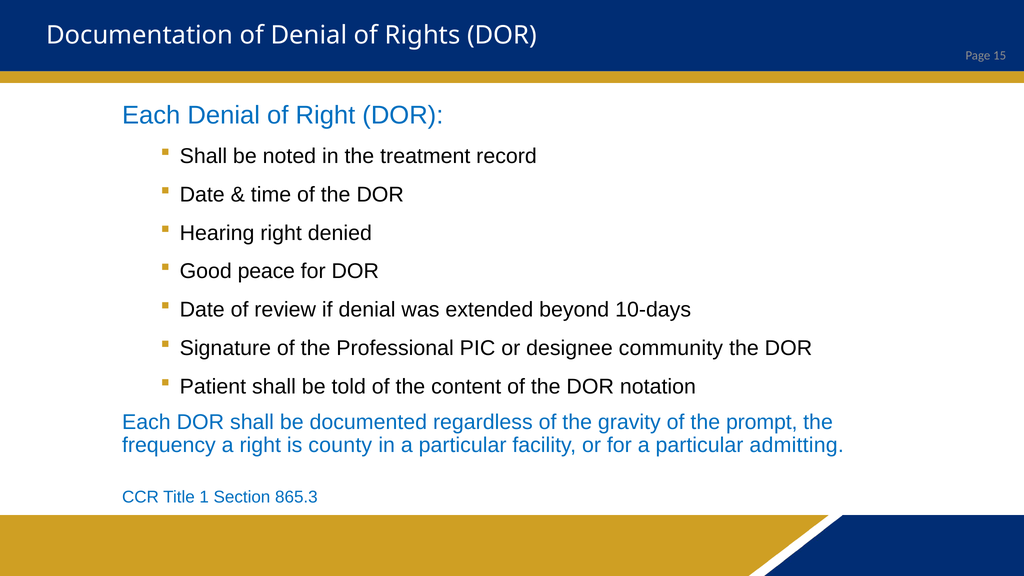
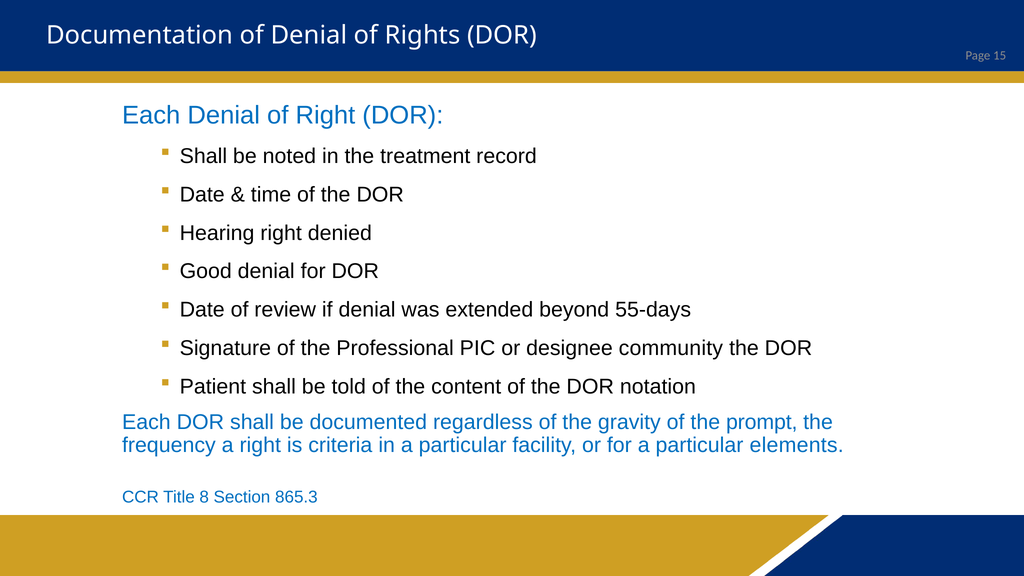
Good peace: peace -> denial
10-days: 10-days -> 55-days
county: county -> criteria
admitting: admitting -> elements
1: 1 -> 8
